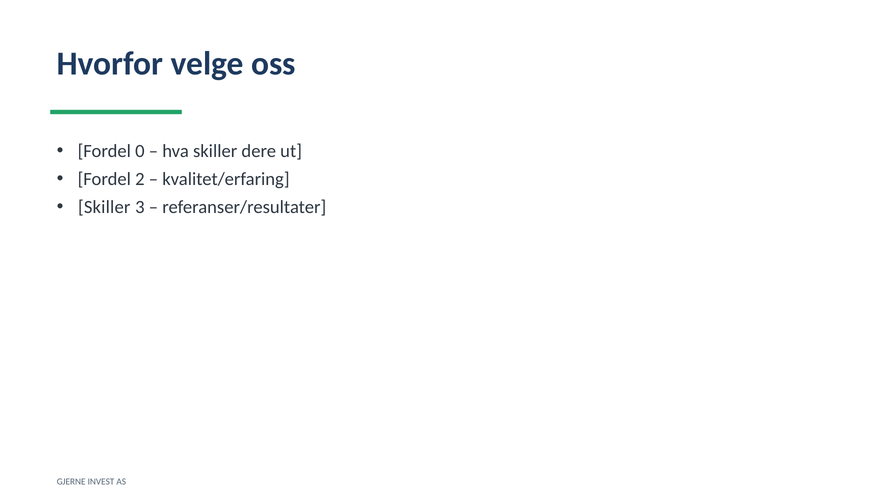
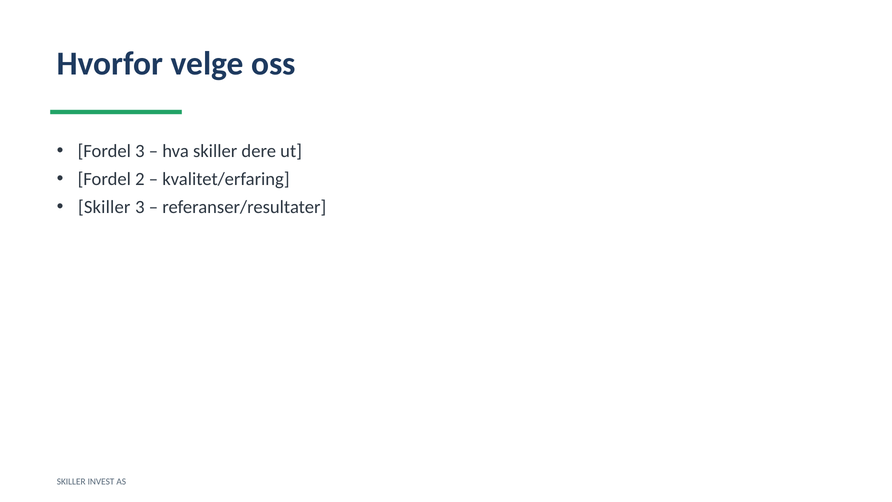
Fordel 0: 0 -> 3
GJERNE at (71, 481): GJERNE -> SKILLER
